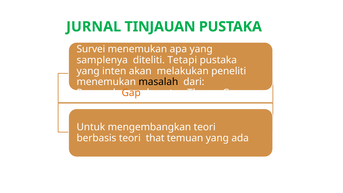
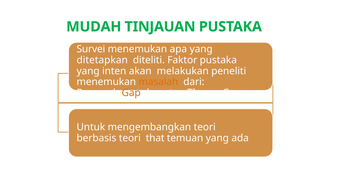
JURNAL: JURNAL -> MUDAH
samplenya: samplenya -> ditetapkan
Tetapi: Tetapi -> Faktor
masalah colour: black -> orange
